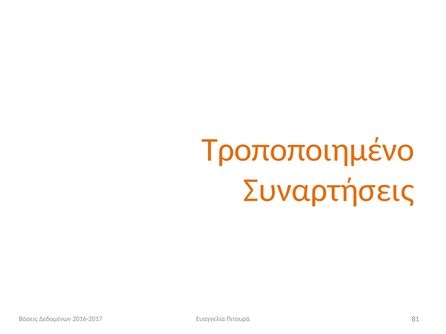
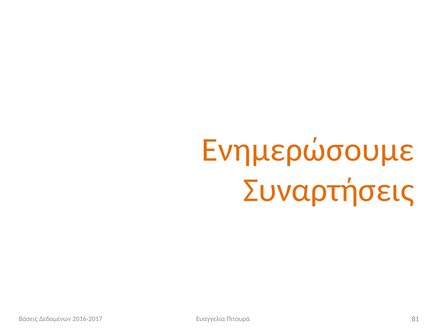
Τροποποιημένο: Τροποποιημένο -> Ενημερώσουμε
